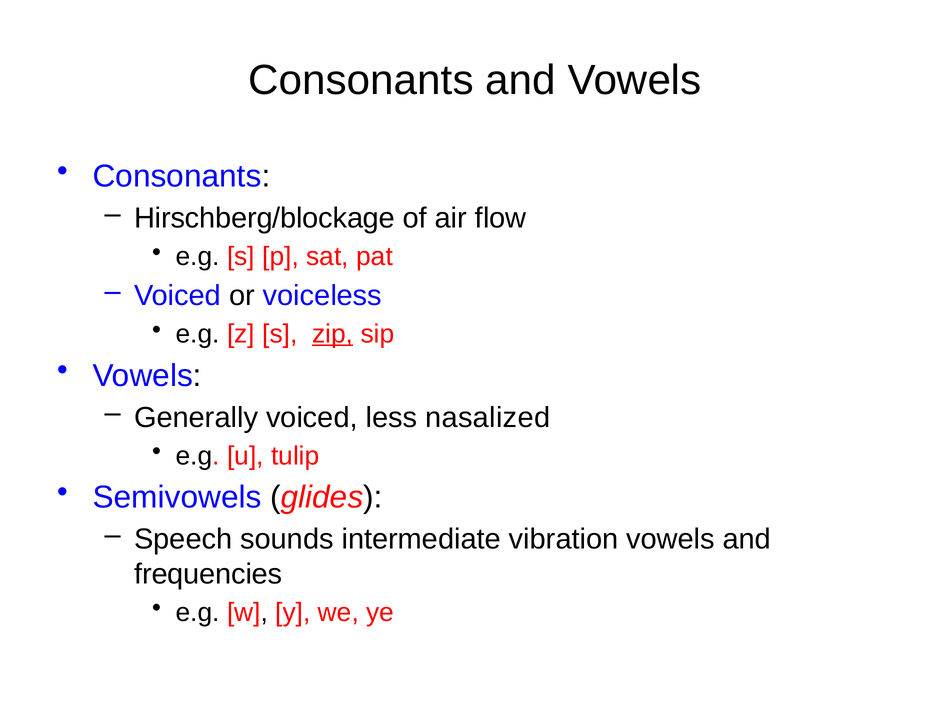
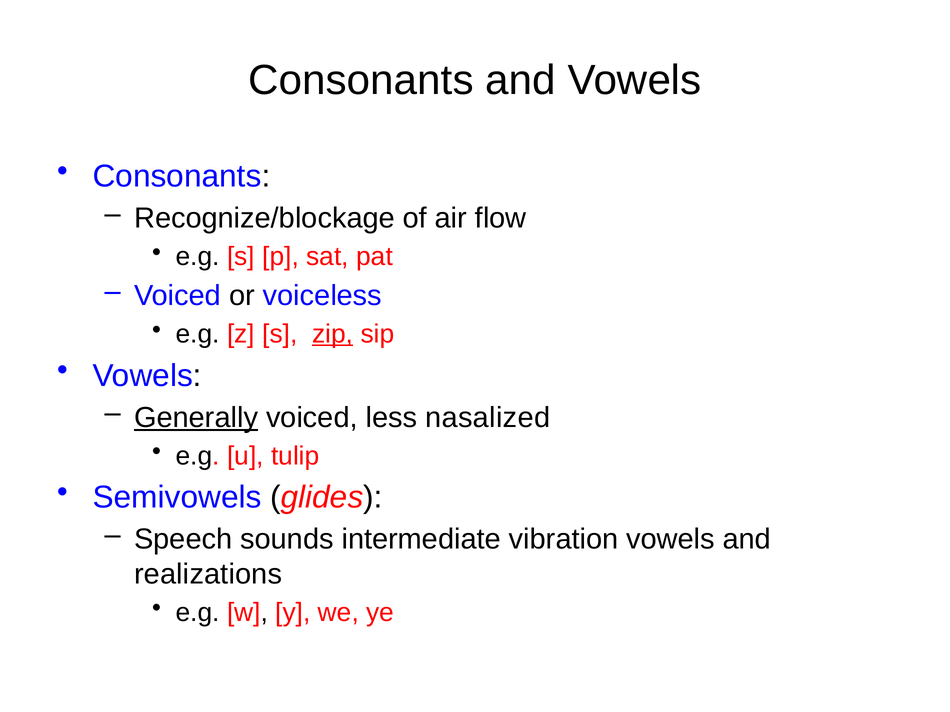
Hirschberg/blockage: Hirschberg/blockage -> Recognize/blockage
Generally underline: none -> present
frequencies: frequencies -> realizations
